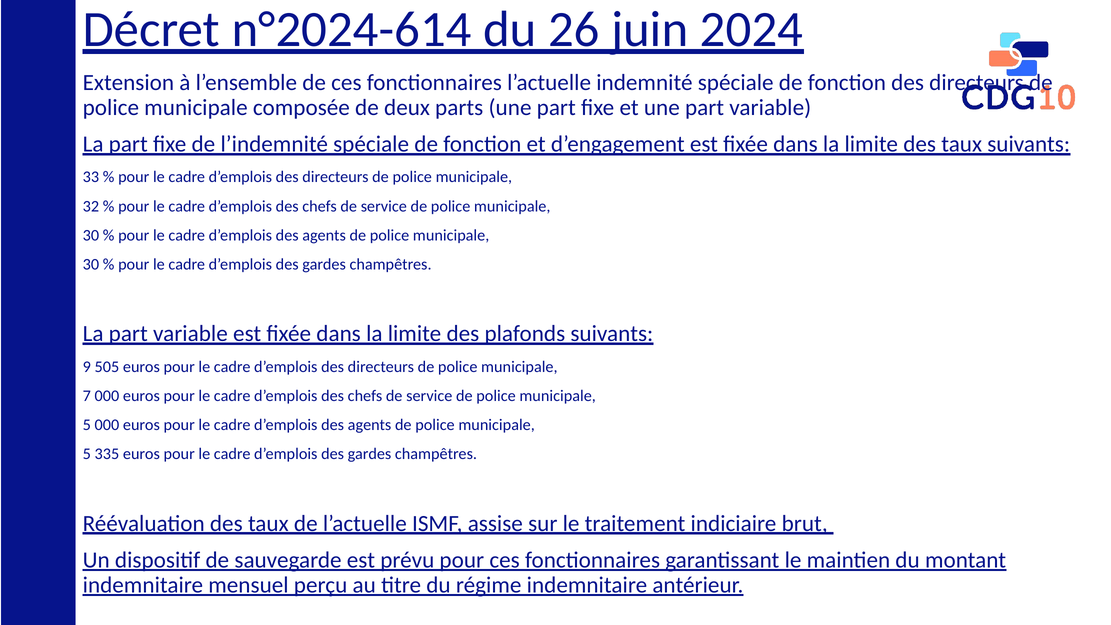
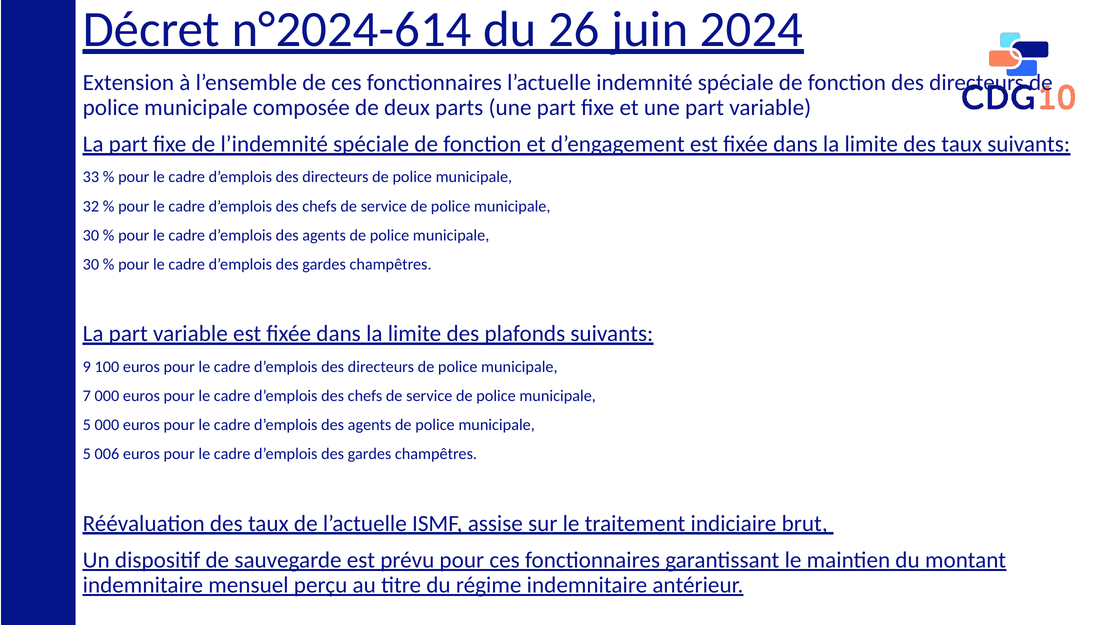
505: 505 -> 100
335: 335 -> 006
